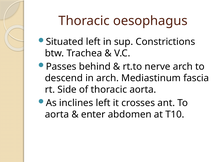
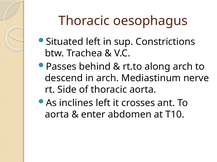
nerve: nerve -> along
fascia: fascia -> nerve
